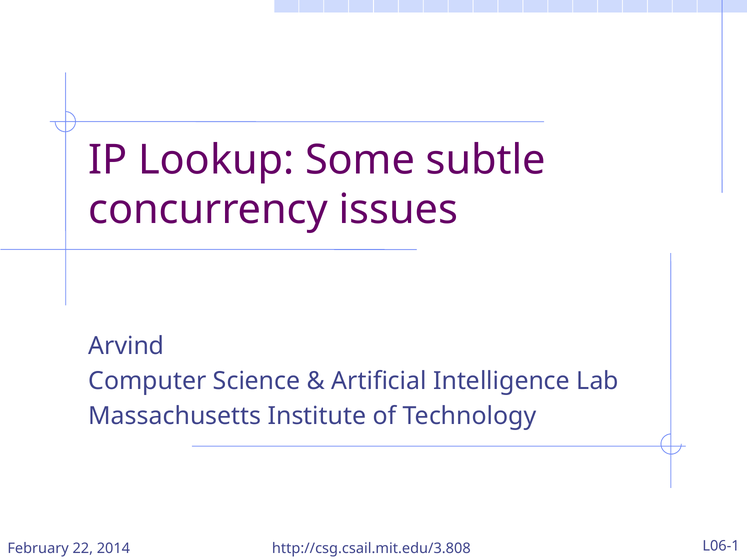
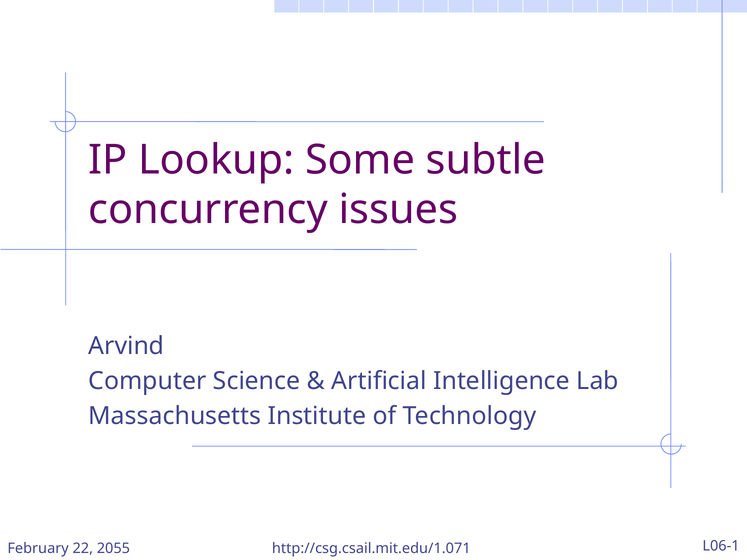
2014: 2014 -> 2055
http://csg.csail.mit.edu/3.808: http://csg.csail.mit.edu/3.808 -> http://csg.csail.mit.edu/1.071
